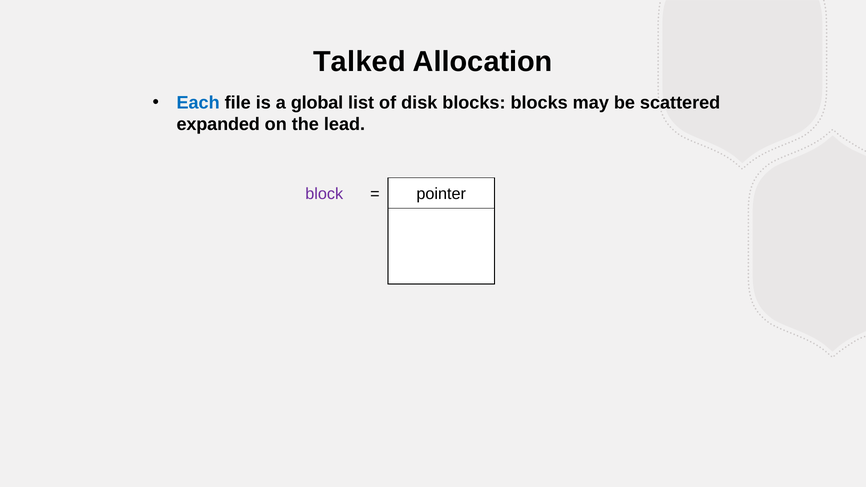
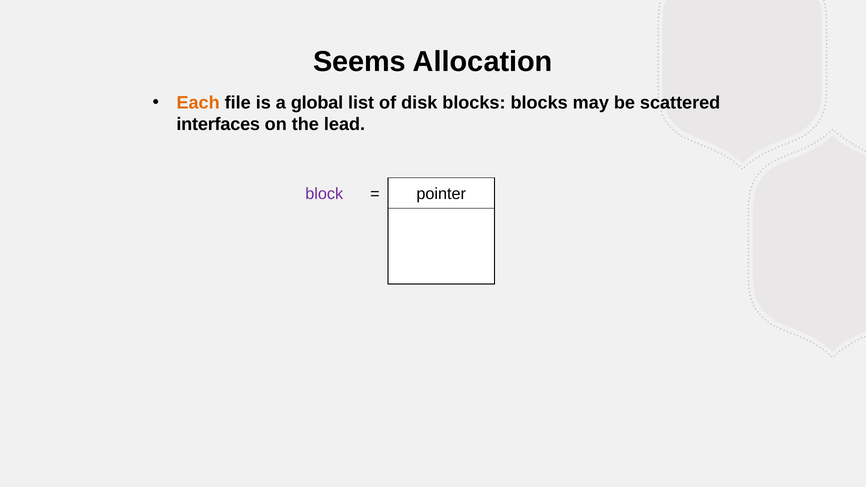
Talked: Talked -> Seems
Each colour: blue -> orange
expanded: expanded -> interfaces
